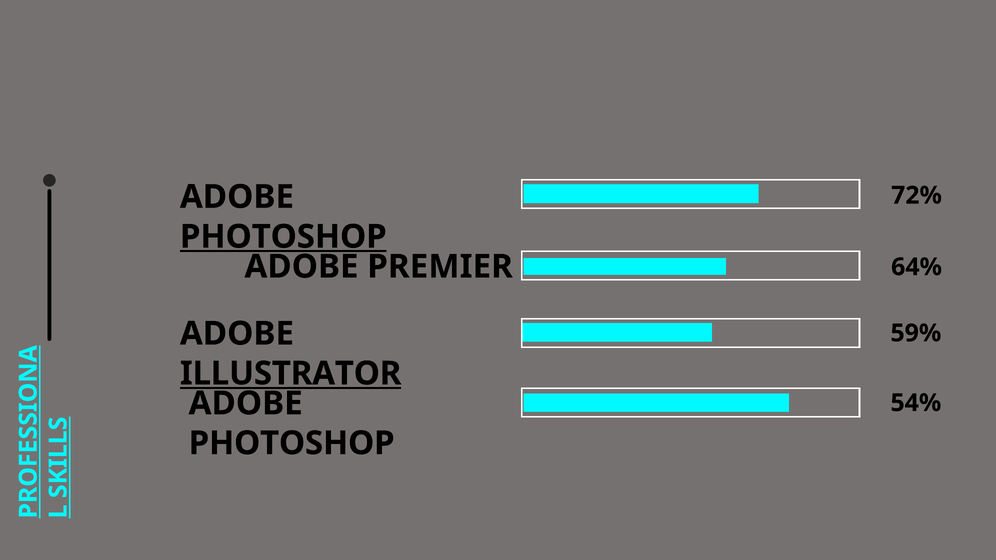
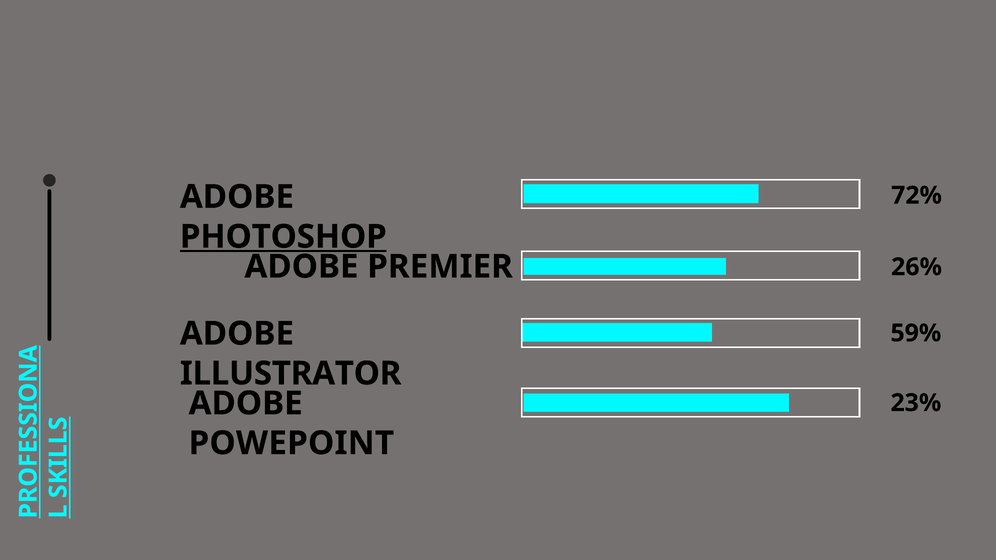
64%: 64% -> 26%
ILLUSTRATOR underline: present -> none
54%: 54% -> 23%
PHOTOSHOP at (292, 443): PHOTOSHOP -> POWEPOINT
